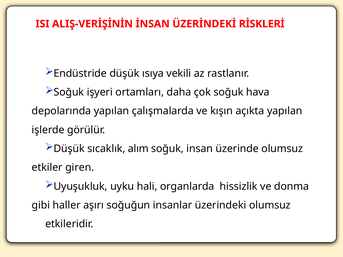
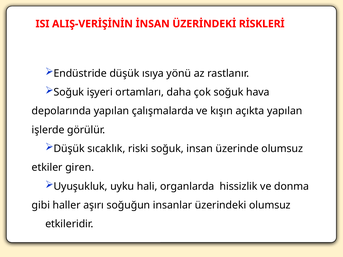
vekili: vekili -> yönü
alım: alım -> riski
